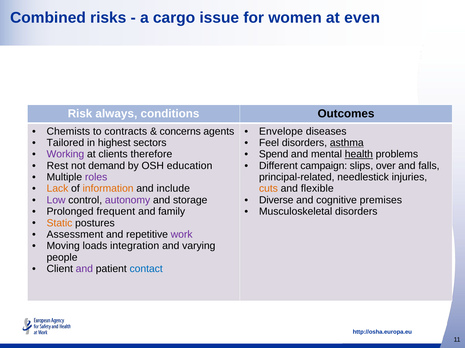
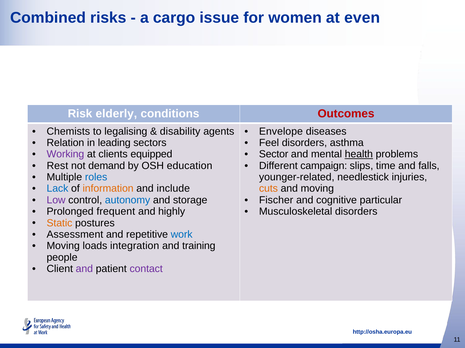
always: always -> elderly
Outcomes colour: black -> red
contracts: contracts -> legalising
concerns: concerns -> disability
Tailored: Tailored -> Relation
highest: highest -> leading
asthma underline: present -> none
therefore: therefore -> equipped
Spend: Spend -> Sector
over: over -> time
roles colour: purple -> blue
principal-related: principal-related -> younger-related
Lack colour: orange -> blue
and flexible: flexible -> moving
autonomy colour: purple -> blue
Diverse: Diverse -> Fischer
premises: premises -> particular
family: family -> highly
work colour: purple -> blue
varying: varying -> training
contact colour: blue -> purple
